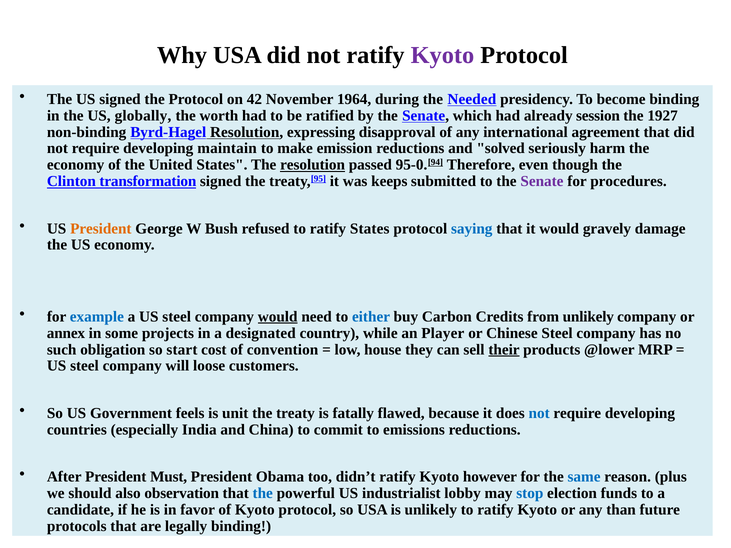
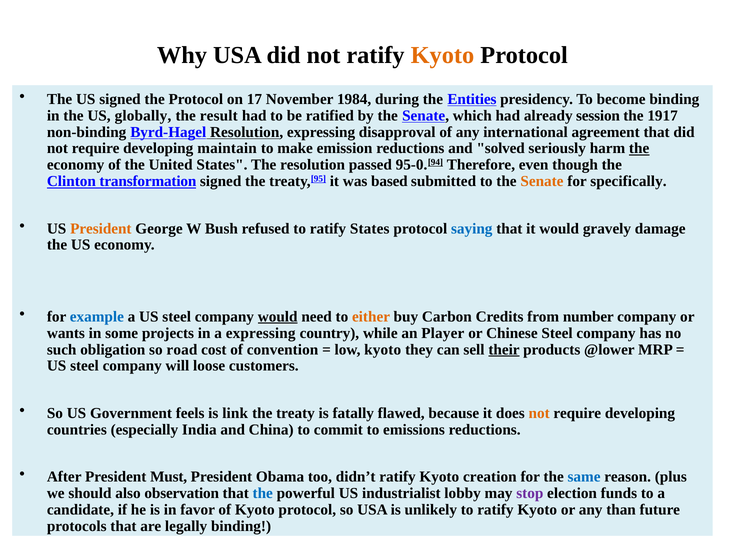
Kyoto at (442, 55) colour: purple -> orange
42: 42 -> 17
1964: 1964 -> 1984
Needed: Needed -> Entities
worth: worth -> result
1927: 1927 -> 1917
the at (639, 149) underline: none -> present
resolution at (313, 165) underline: present -> none
keeps: keeps -> based
Senate at (542, 181) colour: purple -> orange
procedures: procedures -> specifically
either colour: blue -> orange
from unlikely: unlikely -> number
annex: annex -> wants
a designated: designated -> expressing
start: start -> road
low house: house -> kyoto
unit: unit -> link
not at (539, 413) colour: blue -> orange
however: however -> creation
stop colour: blue -> purple
